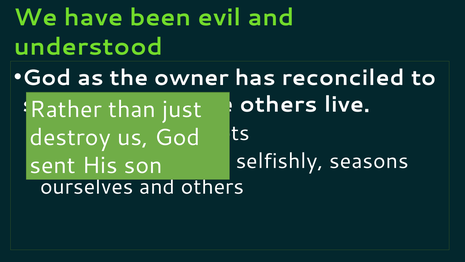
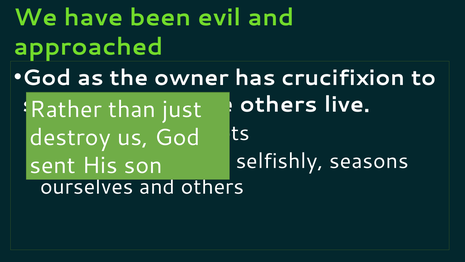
understood: understood -> approached
reconciled: reconciled -> crucifixion
